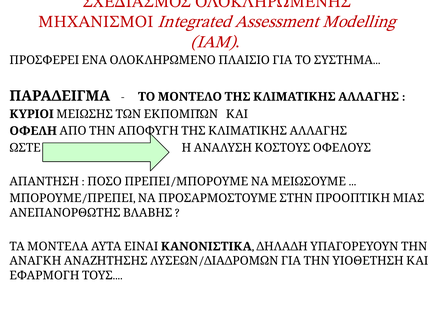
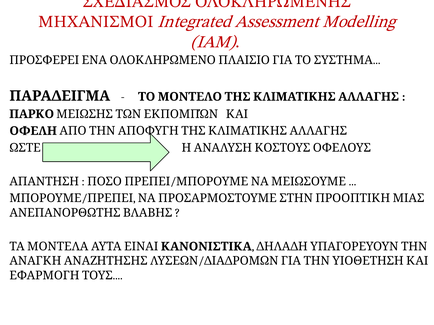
ΚΥΡΙΟΙ: ΚΥΡΙΟΙ -> ΠΑΡΚΟ
